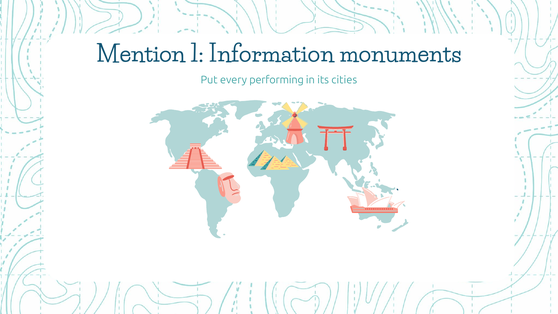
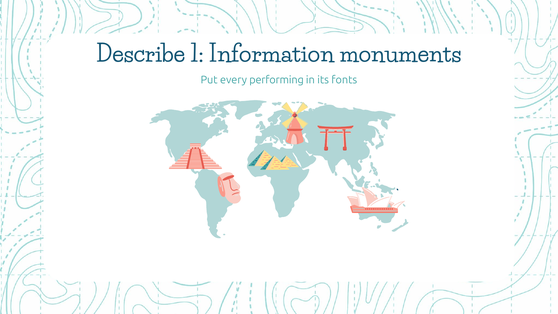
Mention: Mention -> Describe
cities: cities -> fonts
